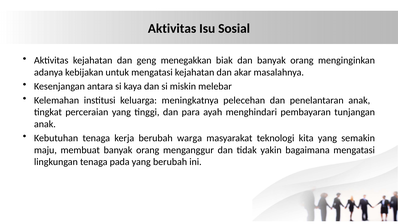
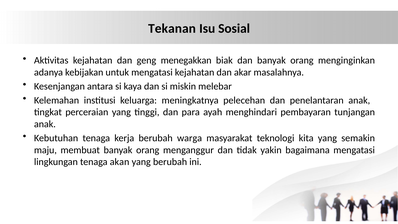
Aktivitas at (172, 29): Aktivitas -> Tekanan
pada: pada -> akan
